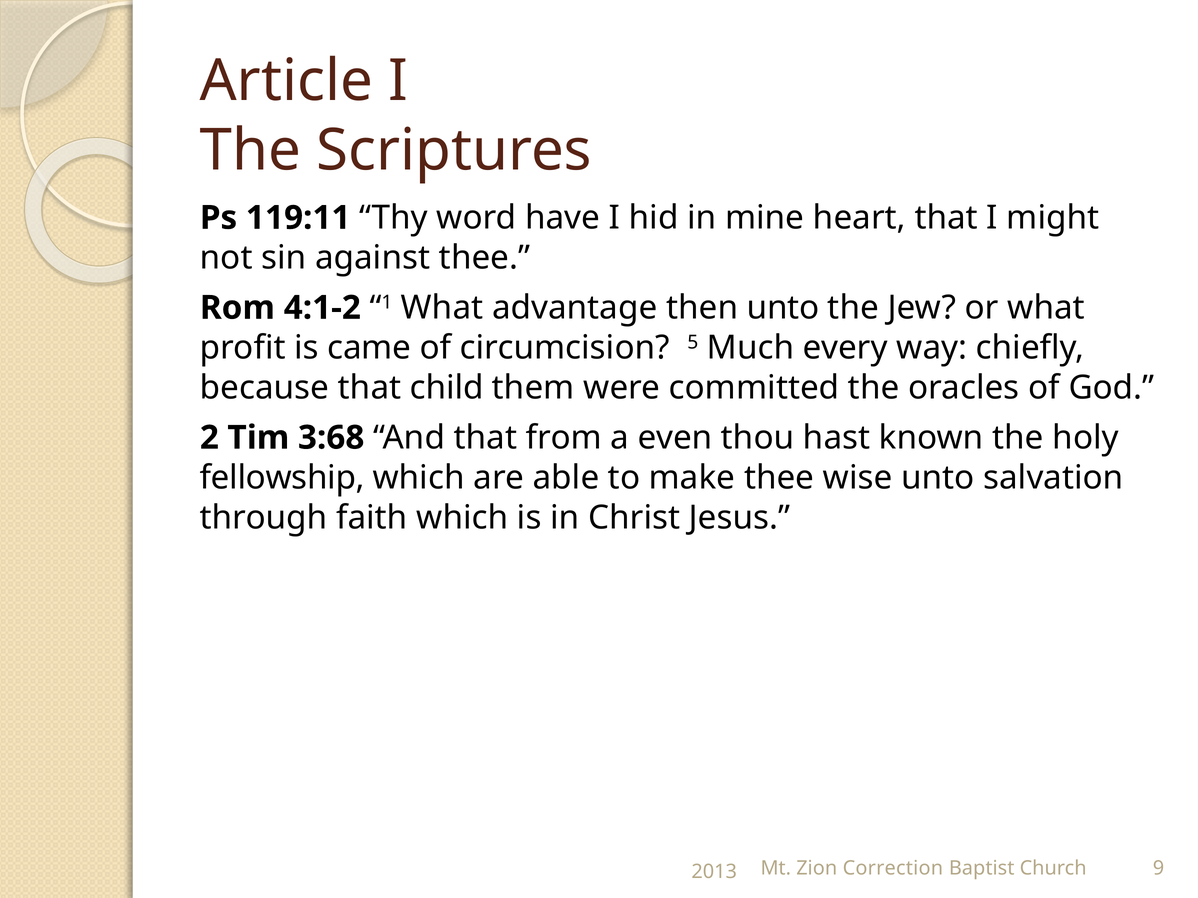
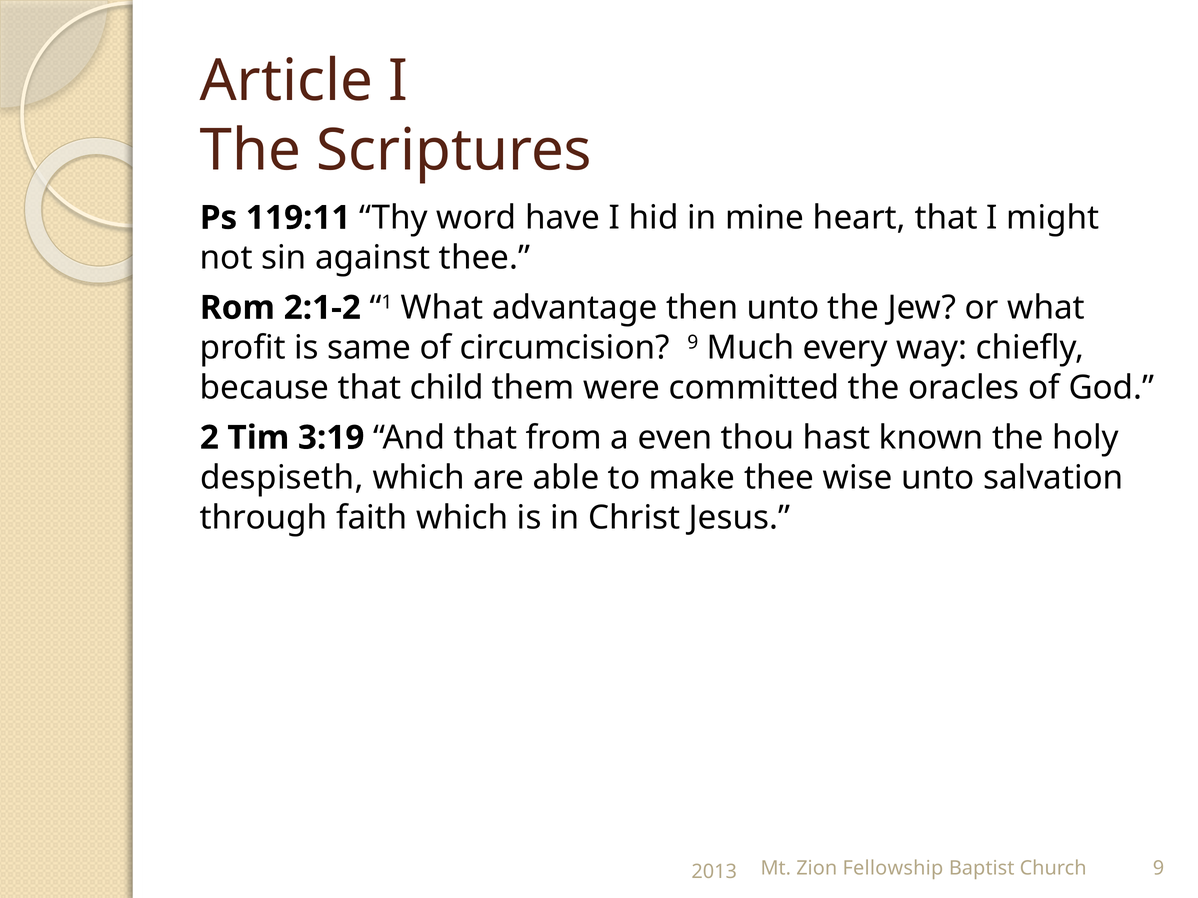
4:1-2: 4:1-2 -> 2:1-2
came: came -> same
circumcision 5: 5 -> 9
3:68: 3:68 -> 3:19
fellowship: fellowship -> despiseth
Correction: Correction -> Fellowship
